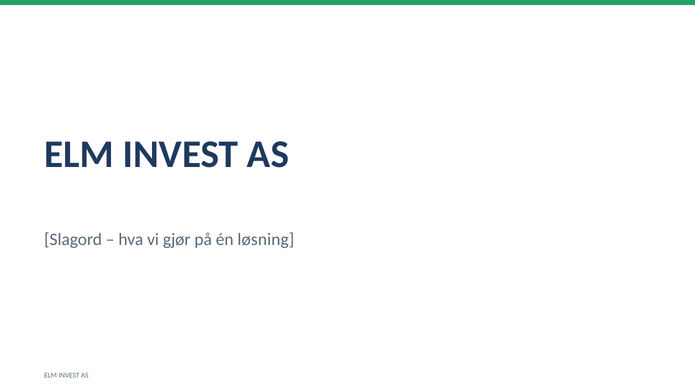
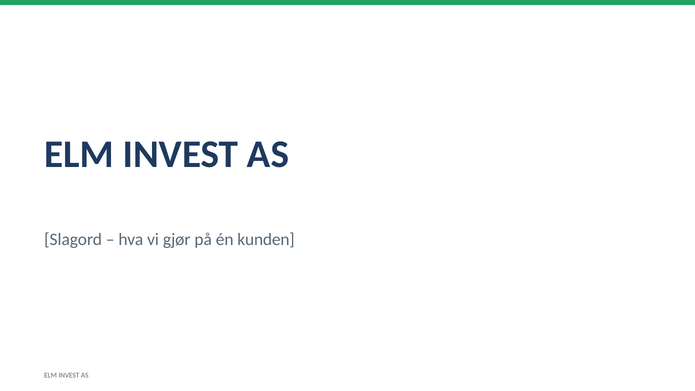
løsning: løsning -> kunden
